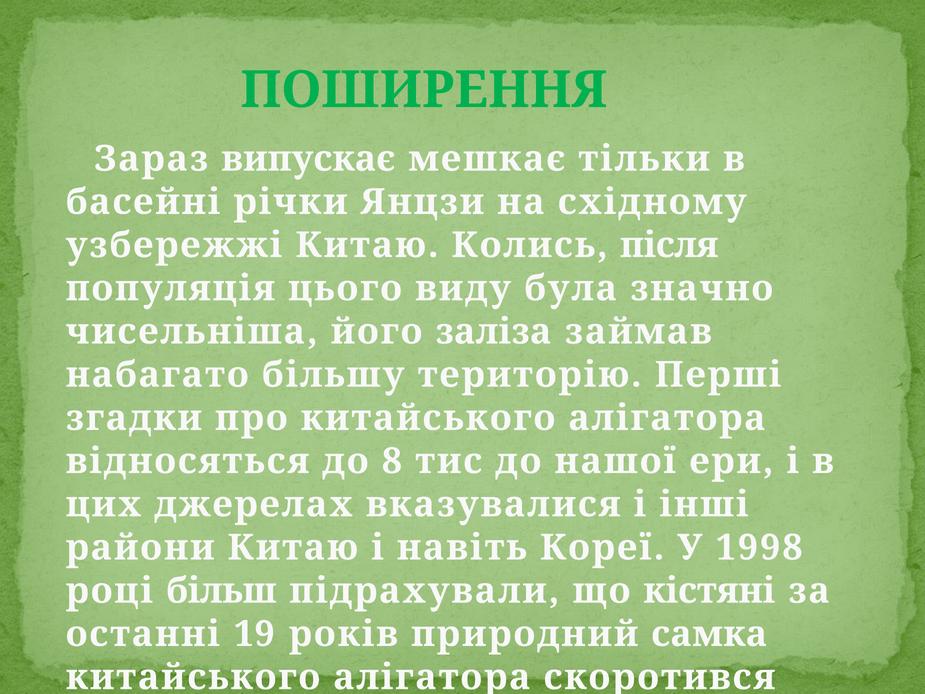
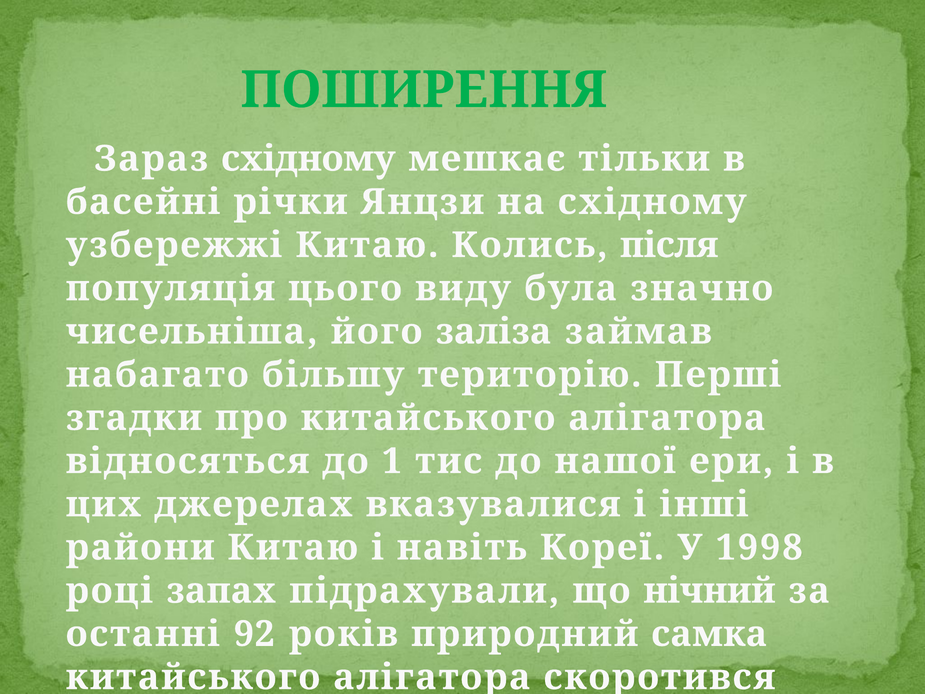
Зараз випускає: випускає -> східному
8: 8 -> 1
році більш: більш -> запах
кістяні: кістяні -> нічний
19: 19 -> 92
